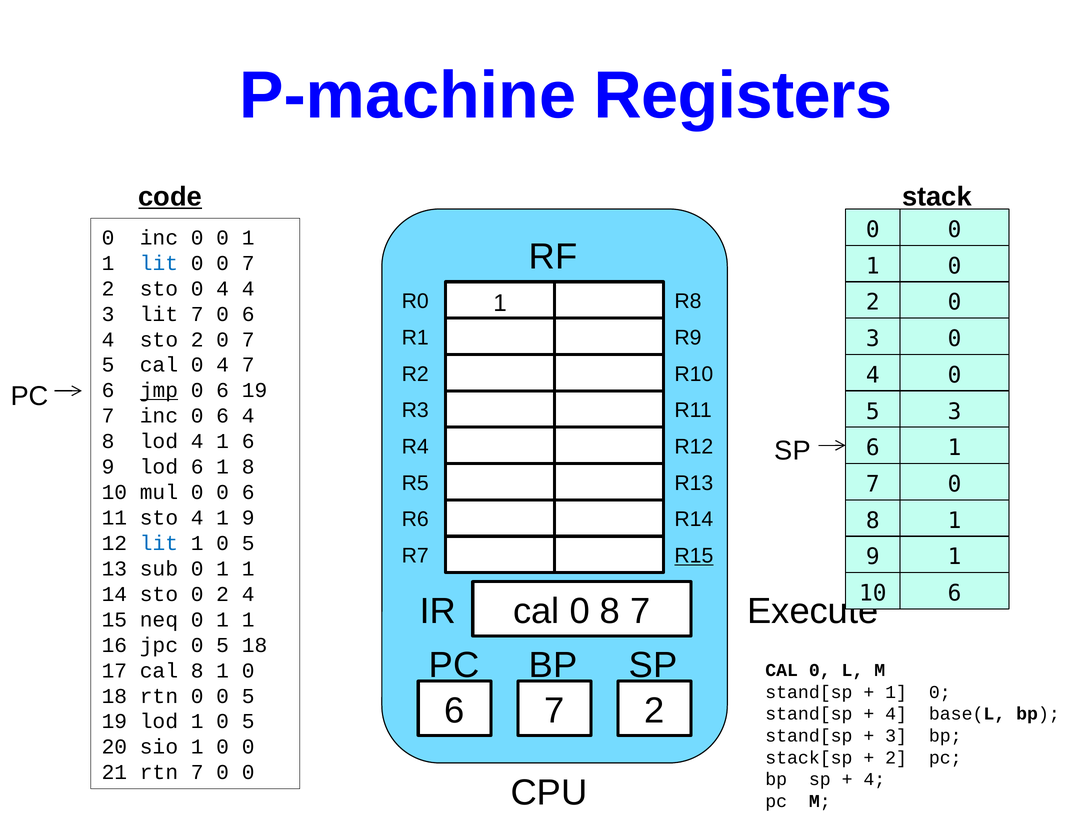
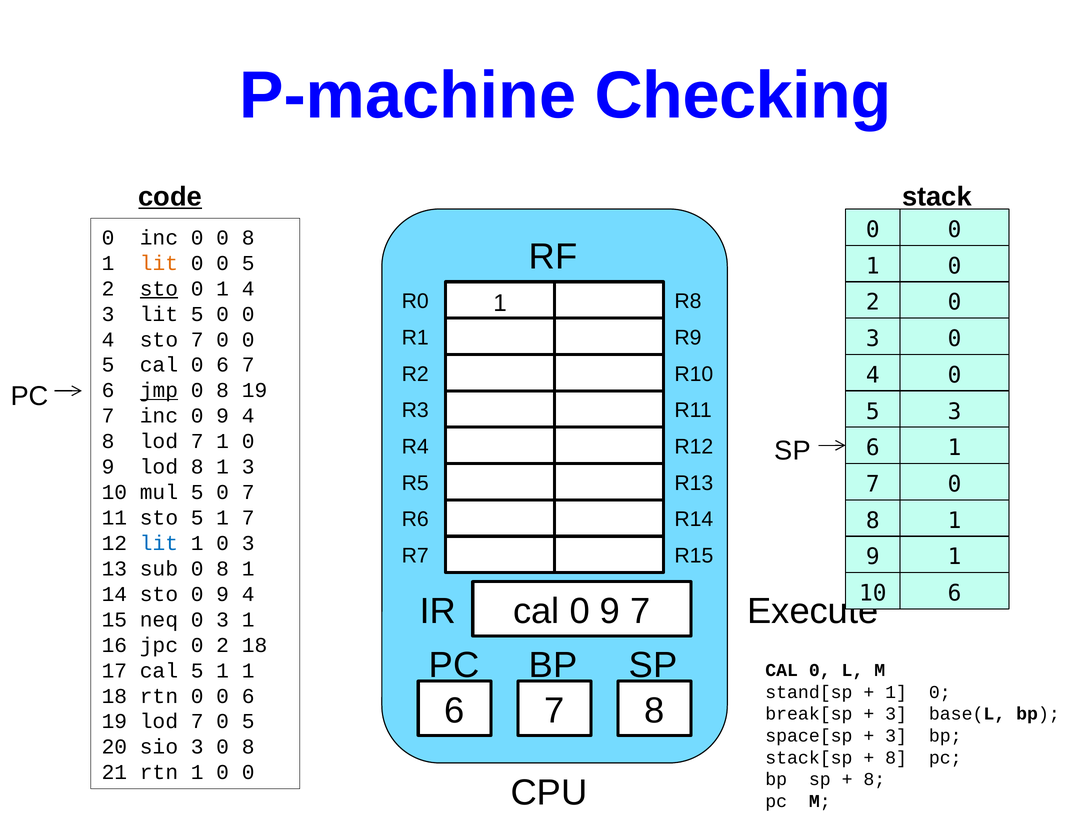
Registers: Registers -> Checking
0 0 1: 1 -> 8
lit at (159, 263) colour: blue -> orange
7 at (248, 263): 7 -> 5
sto at (159, 289) underline: none -> present
4 at (223, 289): 4 -> 1
lit 7: 7 -> 5
6 at (248, 314): 6 -> 0
sto 2: 2 -> 7
7 at (248, 340): 7 -> 0
cal 0 4: 4 -> 6
6 at (223, 391): 6 -> 8
inc 0 6: 6 -> 9
8 lod 4: 4 -> 7
6 at (248, 442): 6 -> 0
lod 6: 6 -> 8
8 at (248, 467): 8 -> 3
mul 0: 0 -> 5
6 at (248, 492): 6 -> 7
sto 4: 4 -> 5
9 at (248, 518): 9 -> 7
5 at (248, 543): 5 -> 3
R15 underline: present -> none
sub 0 1: 1 -> 8
sto 0 2: 2 -> 9
cal 0 8: 8 -> 9
neq 0 1: 1 -> 3
jpc 0 5: 5 -> 2
cal 8: 8 -> 5
0 at (248, 671): 0 -> 1
0 0 5: 5 -> 6
6 7 2: 2 -> 8
stand[sp at (809, 714): stand[sp -> break[sp
4 at (896, 714): 4 -> 3
19 lod 1: 1 -> 7
stand[sp at (809, 736): stand[sp -> space[sp
sio 1: 1 -> 3
0 at (248, 747): 0 -> 8
2 at (896, 758): 2 -> 8
rtn 7: 7 -> 1
4 at (874, 780): 4 -> 8
